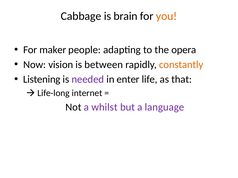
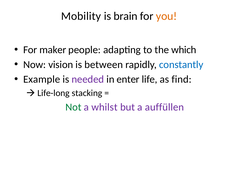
Cabbage: Cabbage -> Mobility
opera: opera -> which
constantly colour: orange -> blue
Listening: Listening -> Example
that: that -> find
internet: internet -> stacking
Not colour: black -> green
language: language -> auffüllen
